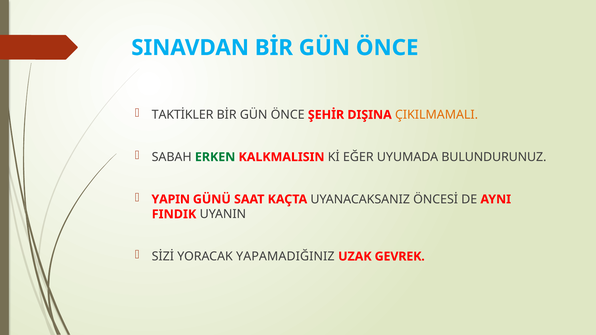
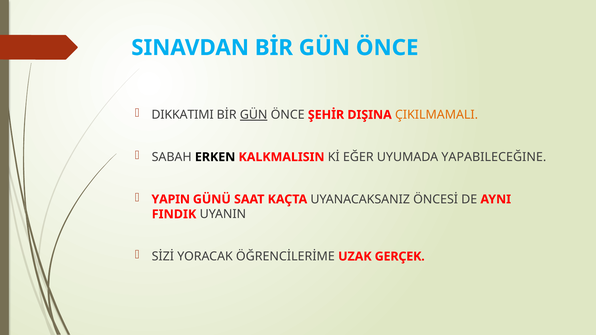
TAKTİKLER: TAKTİKLER -> DIKKATIMI
GÜN at (254, 115) underline: none -> present
ERKEN colour: green -> black
BULUNDURUNUZ: BULUNDURUNUZ -> YAPABILECEĞINE
YAPAMADIĞINIZ: YAPAMADIĞINIZ -> ÖĞRENCİLERİME
GEVREK: GEVREK -> GERÇEK
